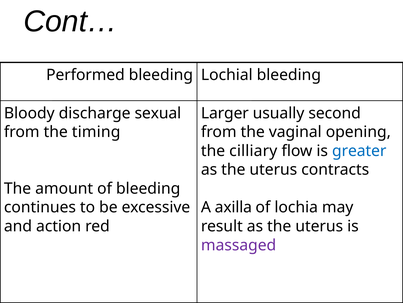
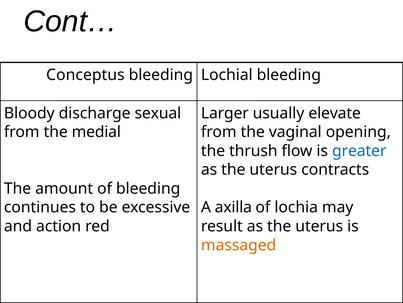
Performed: Performed -> Conceptus
second: second -> elevate
timing: timing -> medial
cilliary: cilliary -> thrush
massaged colour: purple -> orange
